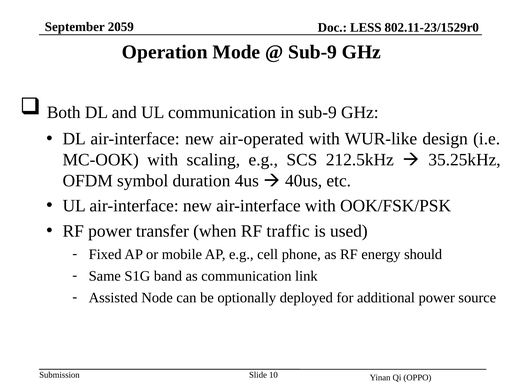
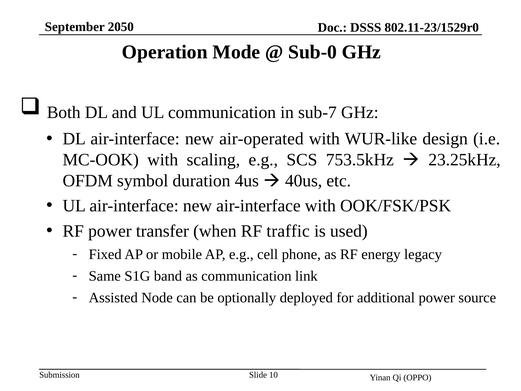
2059: 2059 -> 2050
LESS: LESS -> DSSS
Sub-9 at (313, 52): Sub-9 -> Sub-0
in sub-9: sub-9 -> sub-7
212.5kHz: 212.5kHz -> 753.5kHz
35.25kHz: 35.25kHz -> 23.25kHz
should: should -> legacy
